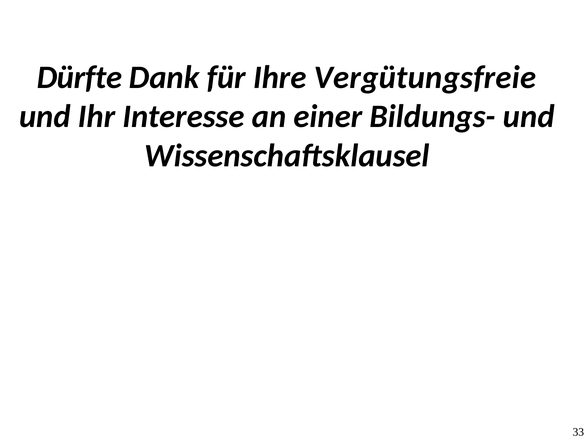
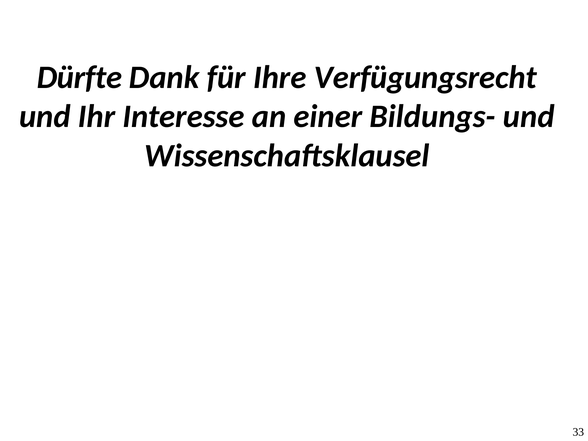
Vergütungsfreie: Vergütungsfreie -> Verfügungsrecht
